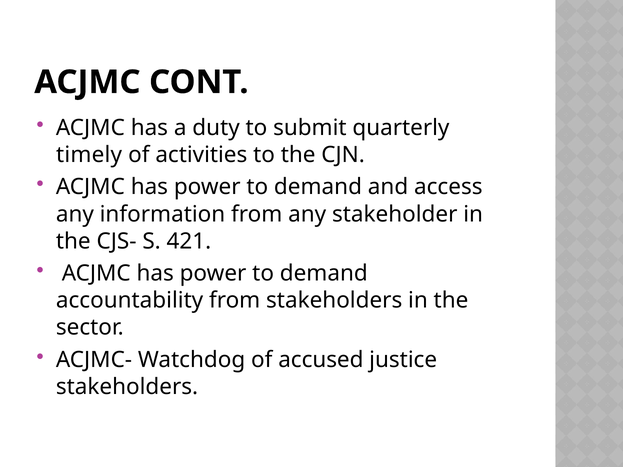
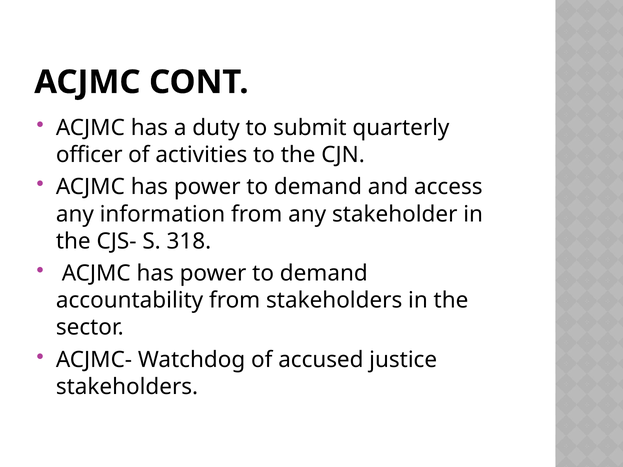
timely: timely -> officer
421: 421 -> 318
